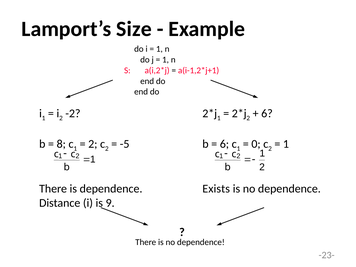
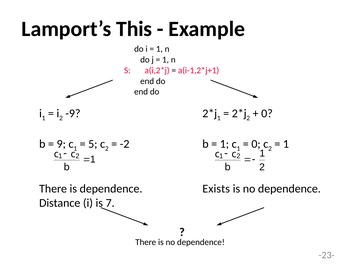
Size: Size -> This
-2: -2 -> -9
6 at (267, 114): 6 -> 0
8: 8 -> 9
2 at (93, 144): 2 -> 5
-5: -5 -> -2
6 at (224, 144): 6 -> 1
9: 9 -> 7
